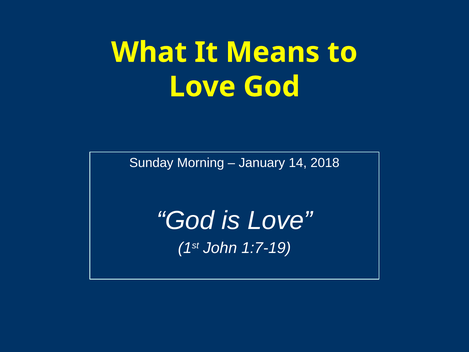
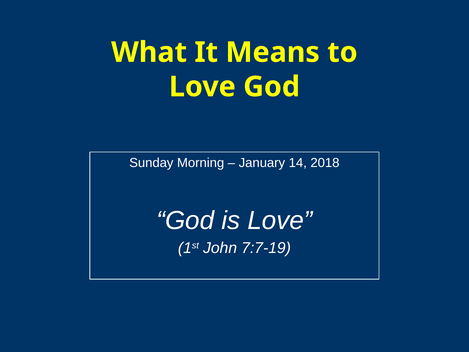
1:7-19: 1:7-19 -> 7:7-19
